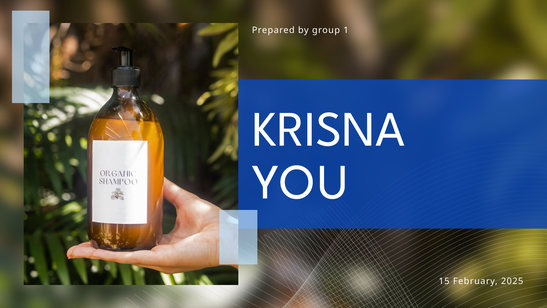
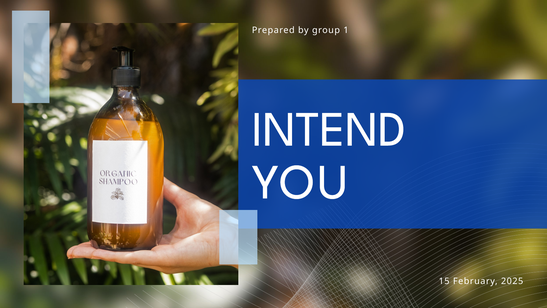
KRISNA: KRISNA -> INTEND
